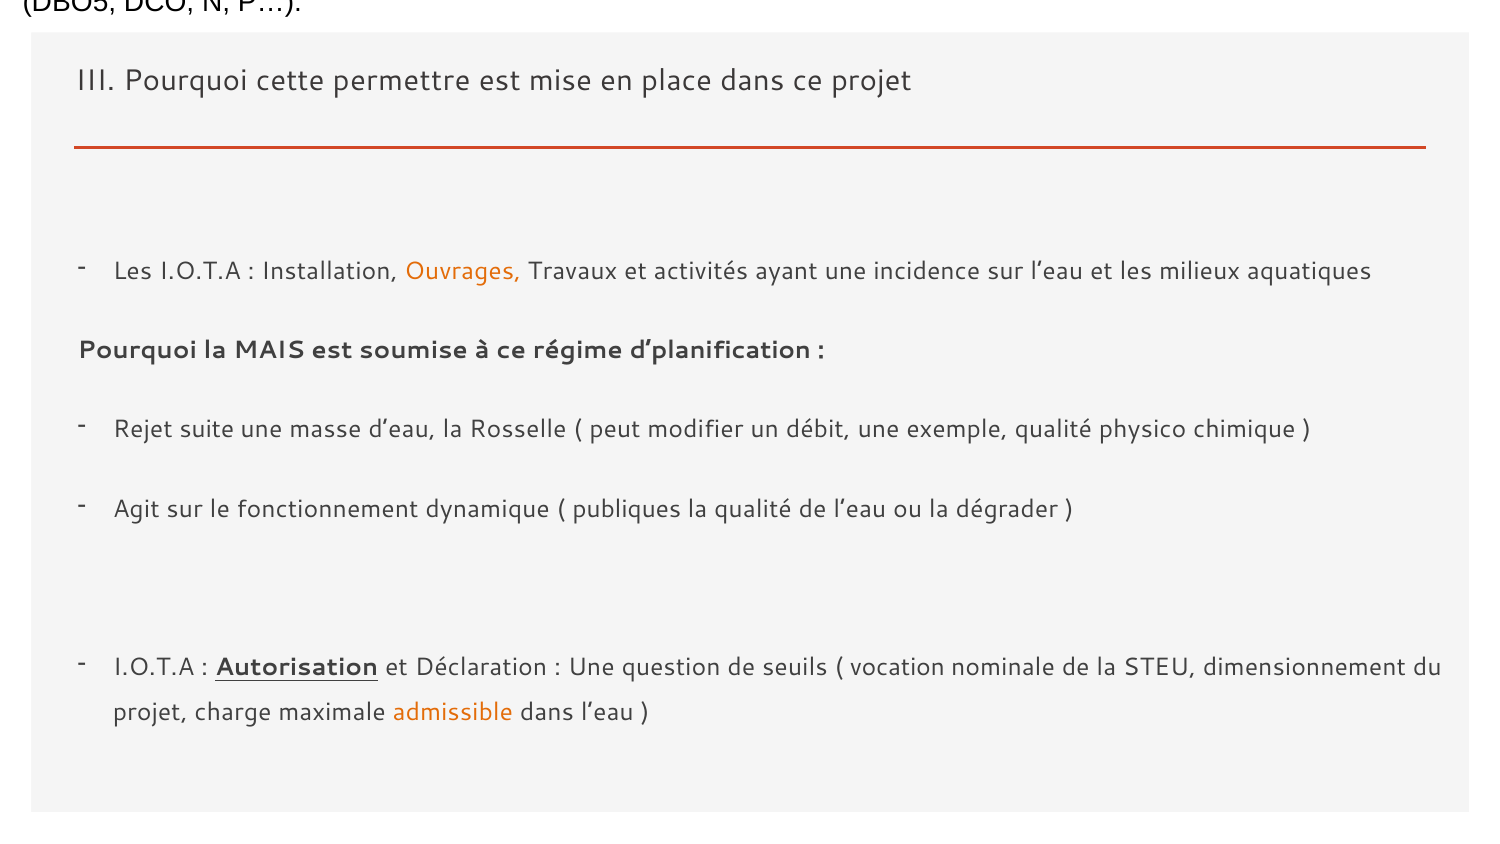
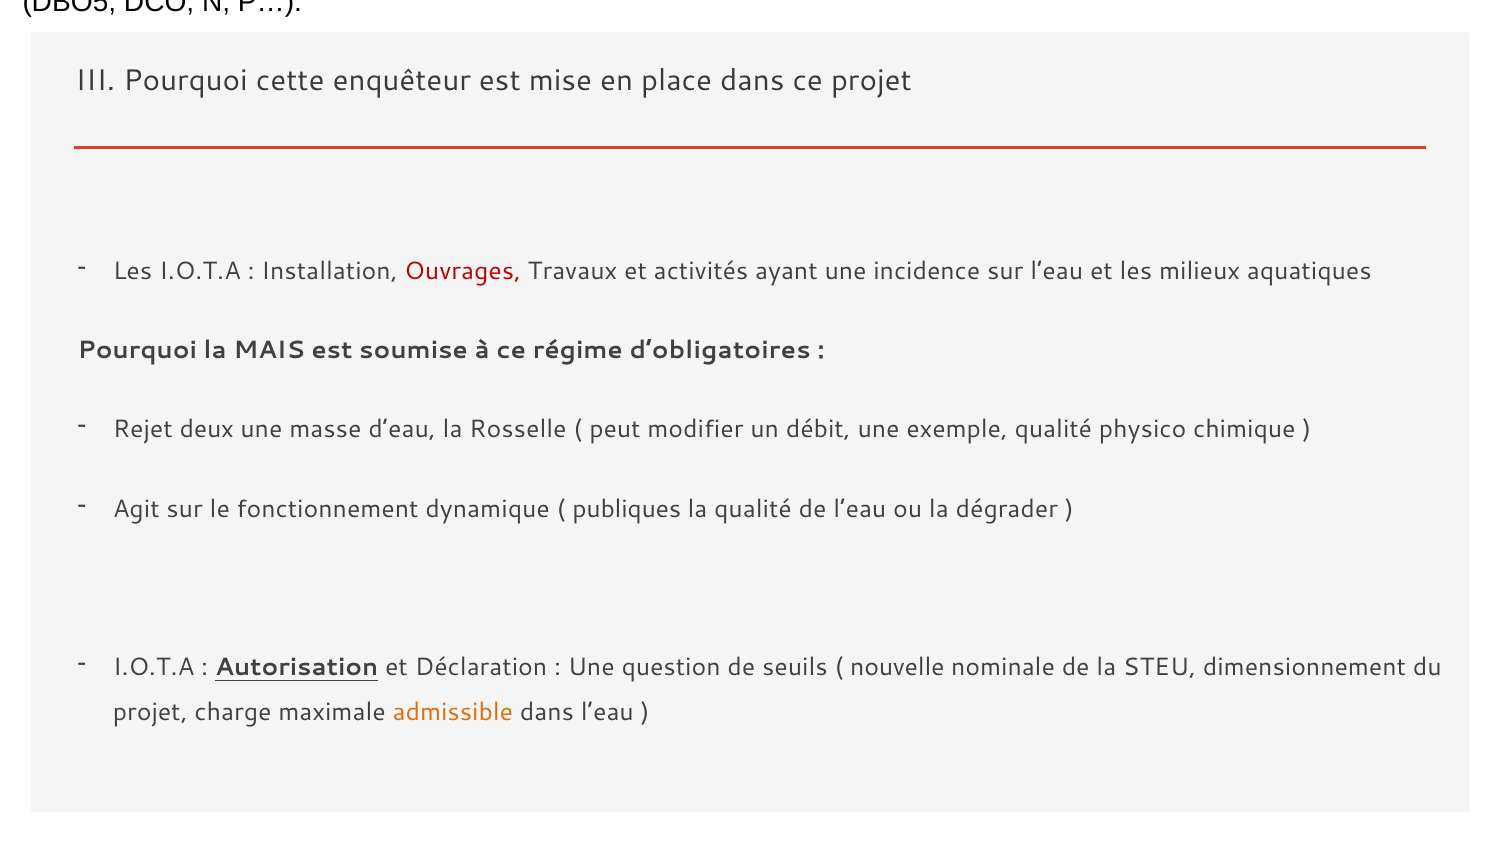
permettre: permettre -> enquêteur
Ouvrages colour: orange -> red
d’planification: d’planification -> d’obligatoires
suite: suite -> deux
vocation: vocation -> nouvelle
